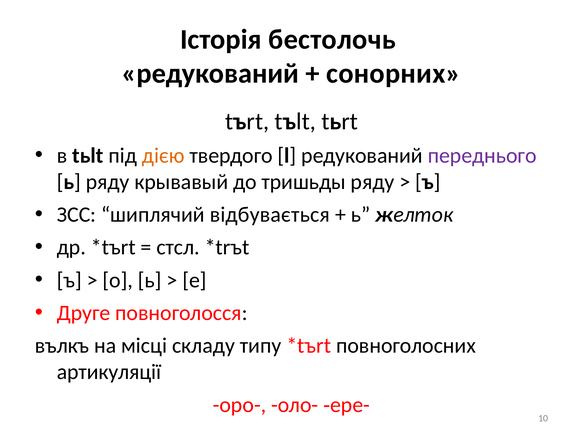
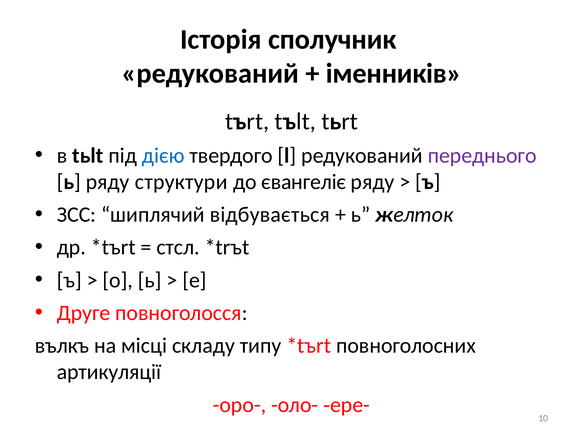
бестолочь: бестолочь -> сполучник
сонорних: сонорних -> іменників
дією colour: orange -> blue
крывавый: крывавый -> структури
тришьды: тришьды -> євангеліє
